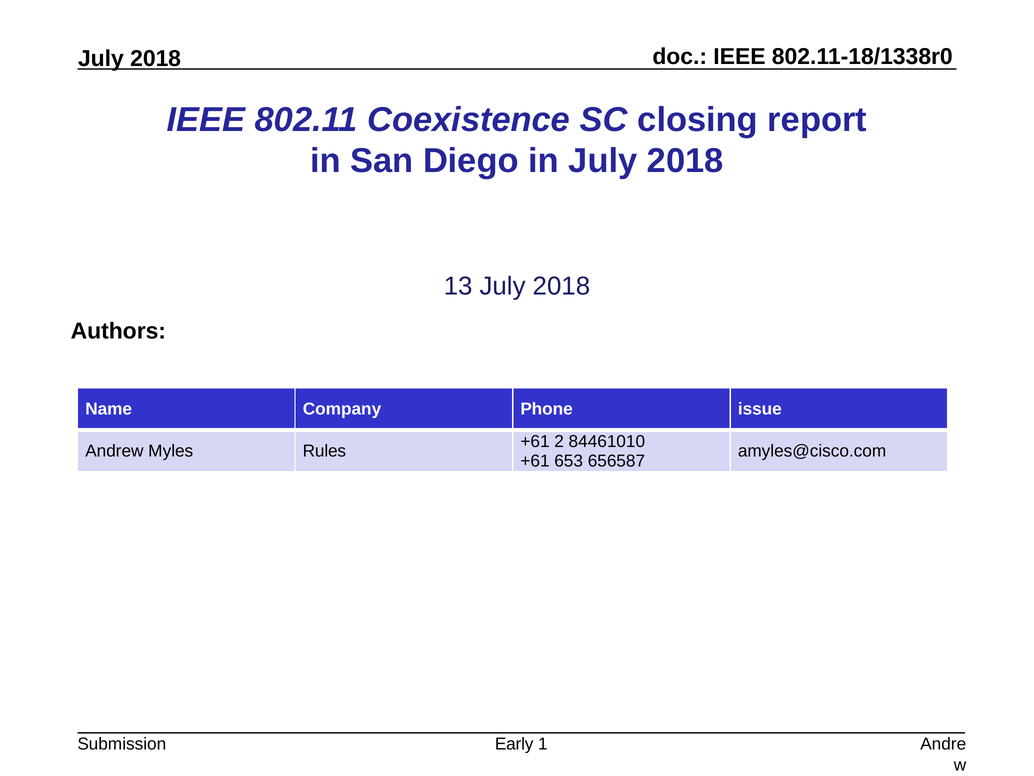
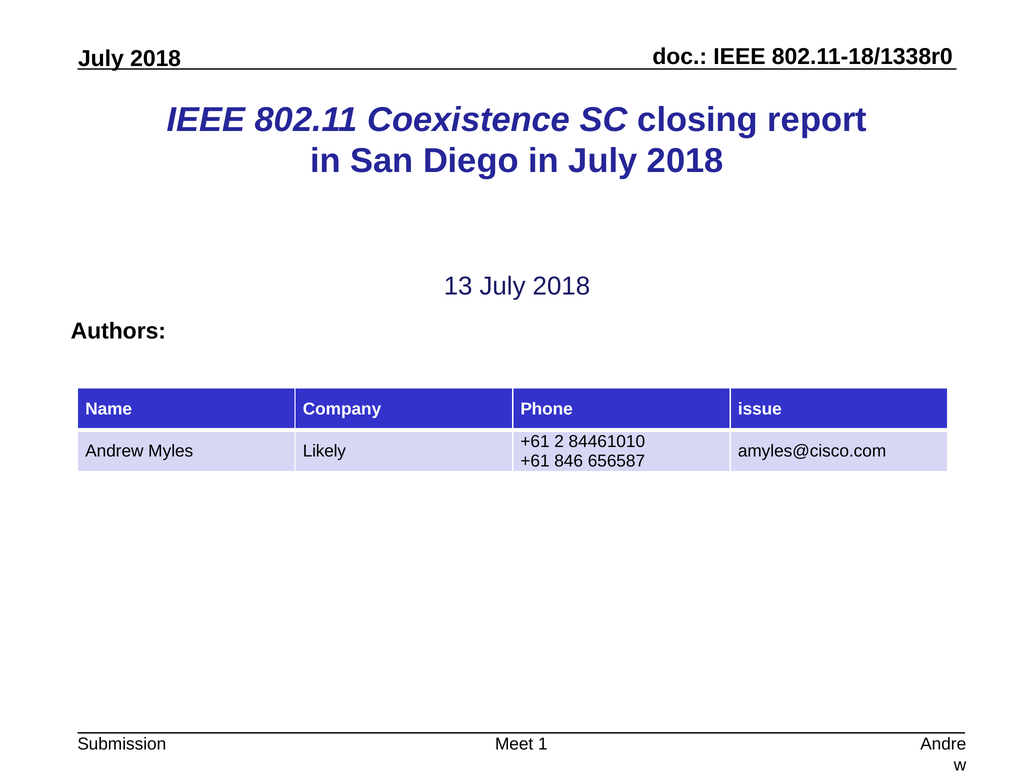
Rules: Rules -> Likely
653: 653 -> 846
Early: Early -> Meet
